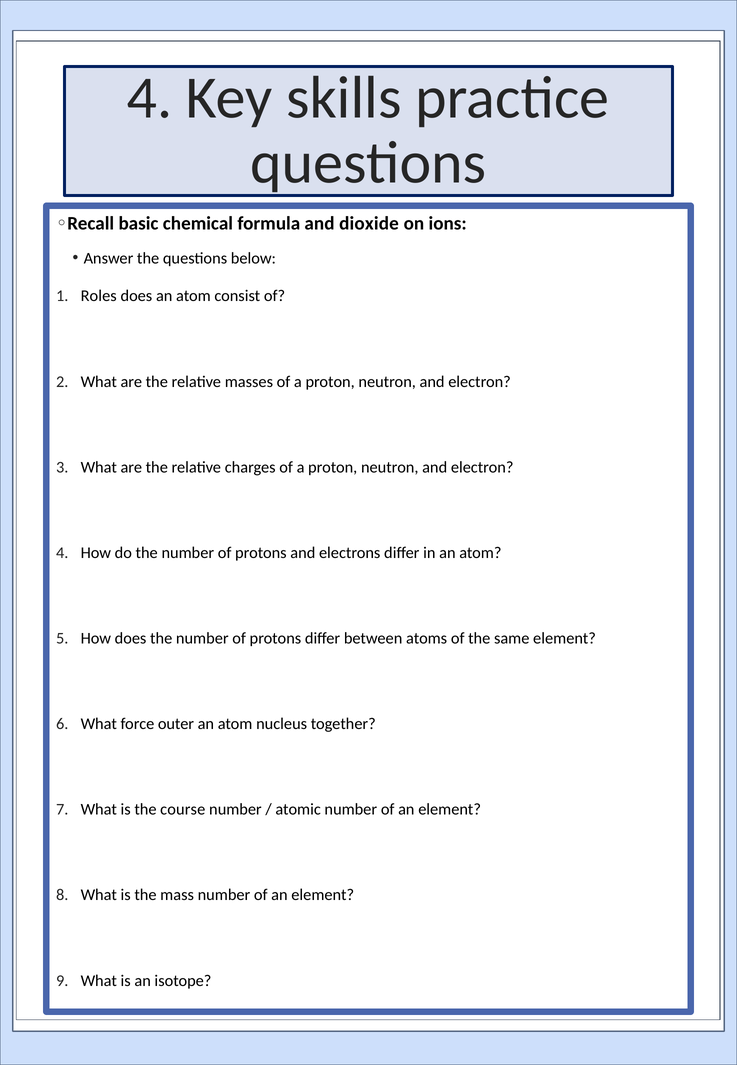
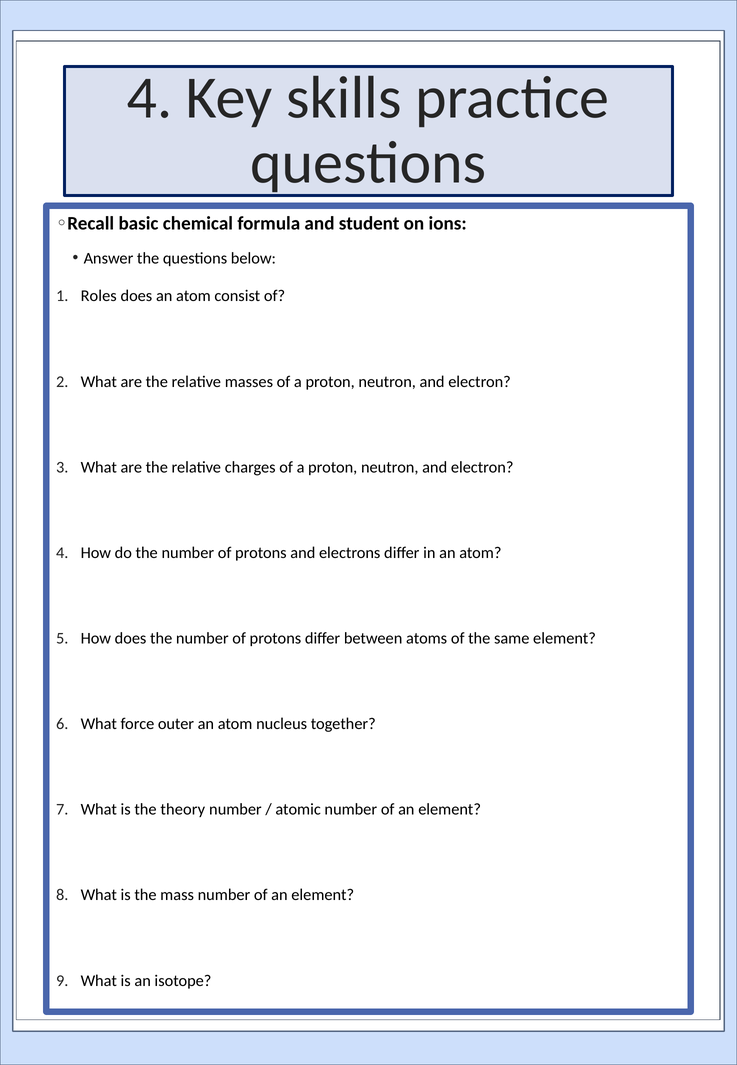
dioxide: dioxide -> student
course: course -> theory
